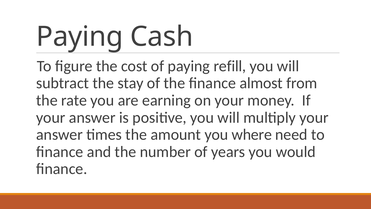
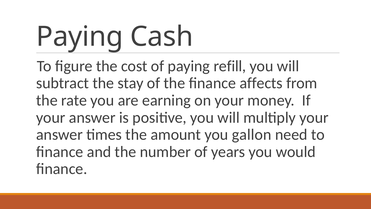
almost: almost -> affects
where: where -> gallon
